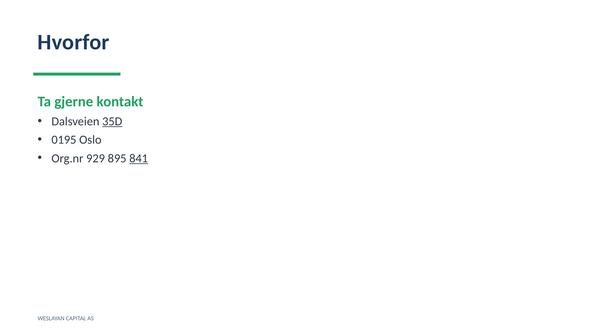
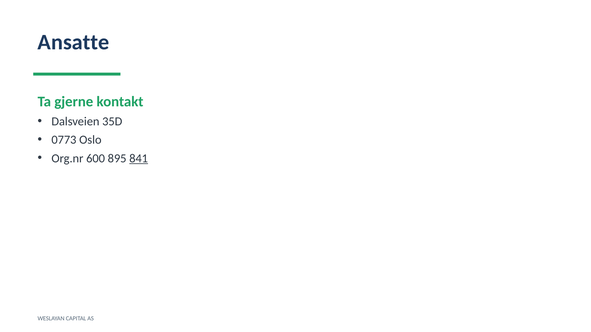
Hvorfor: Hvorfor -> Ansatte
35D underline: present -> none
0195: 0195 -> 0773
929: 929 -> 600
